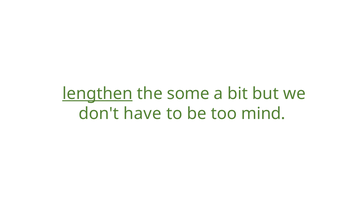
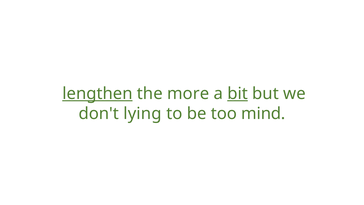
some: some -> more
bit underline: none -> present
have: have -> lying
